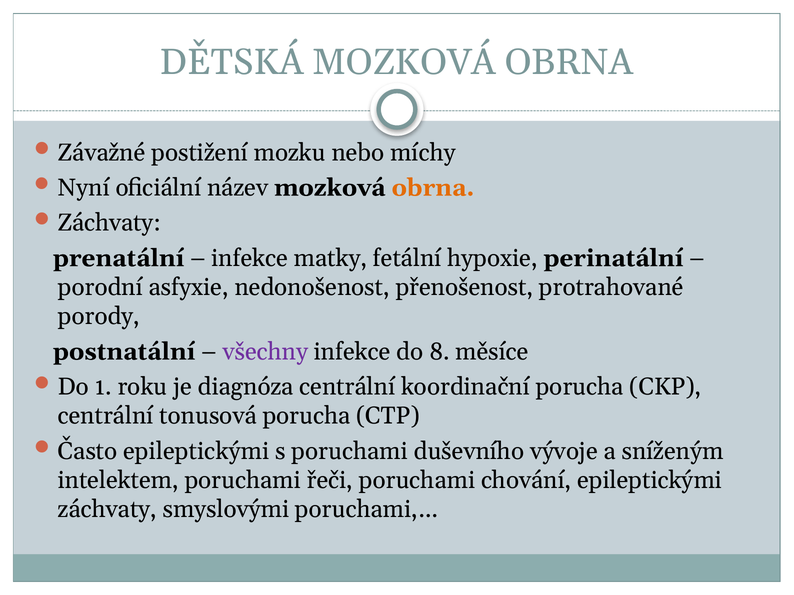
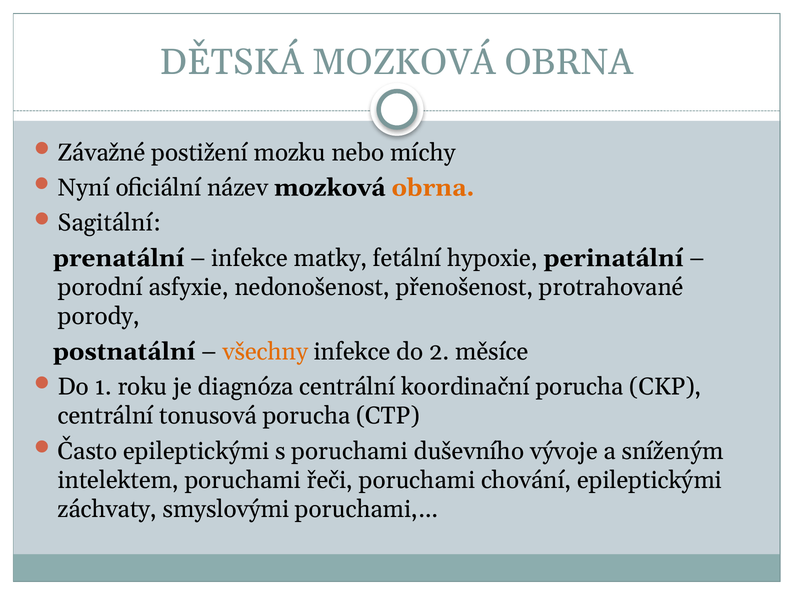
Záchvaty at (109, 223): Záchvaty -> Sagitální
všechny colour: purple -> orange
8: 8 -> 2
